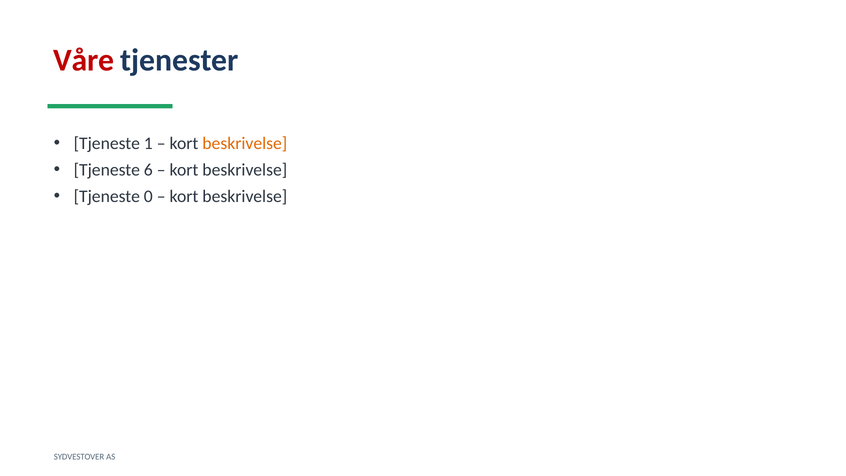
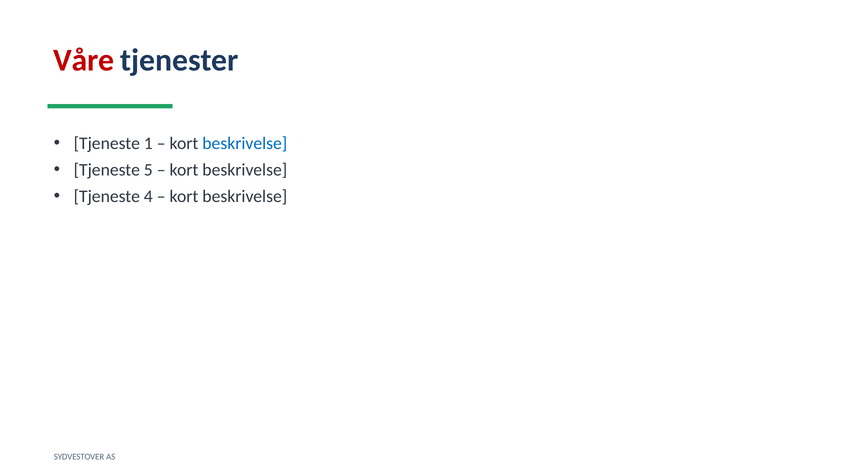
beskrivelse at (245, 143) colour: orange -> blue
6: 6 -> 5
0: 0 -> 4
